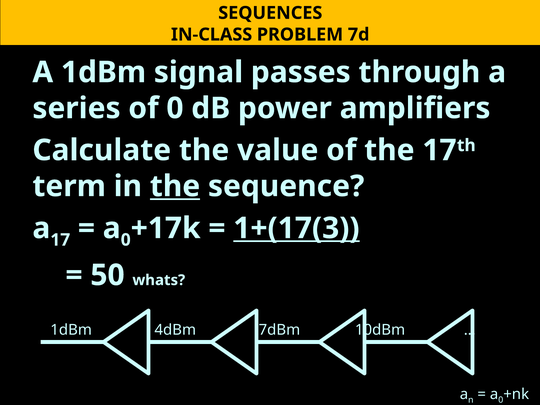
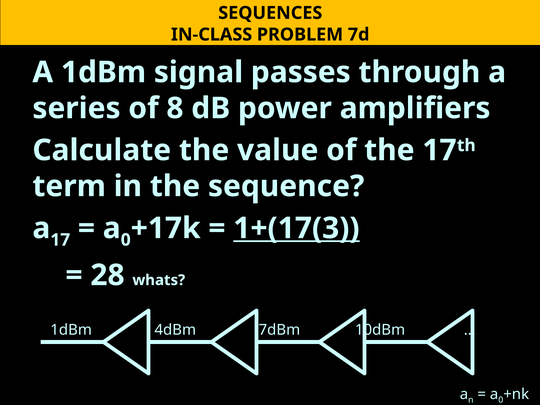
of 0: 0 -> 8
the at (175, 186) underline: present -> none
50: 50 -> 28
